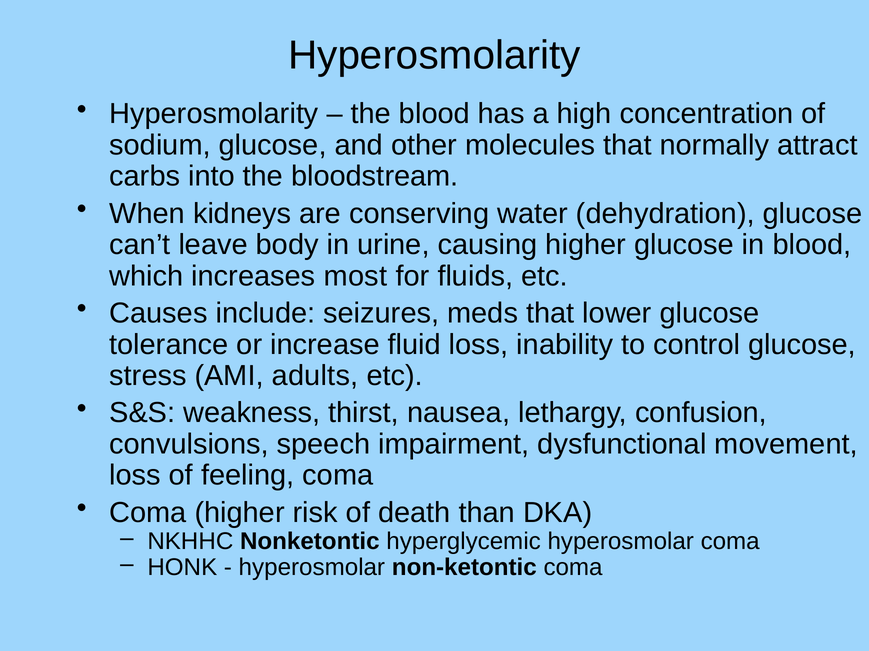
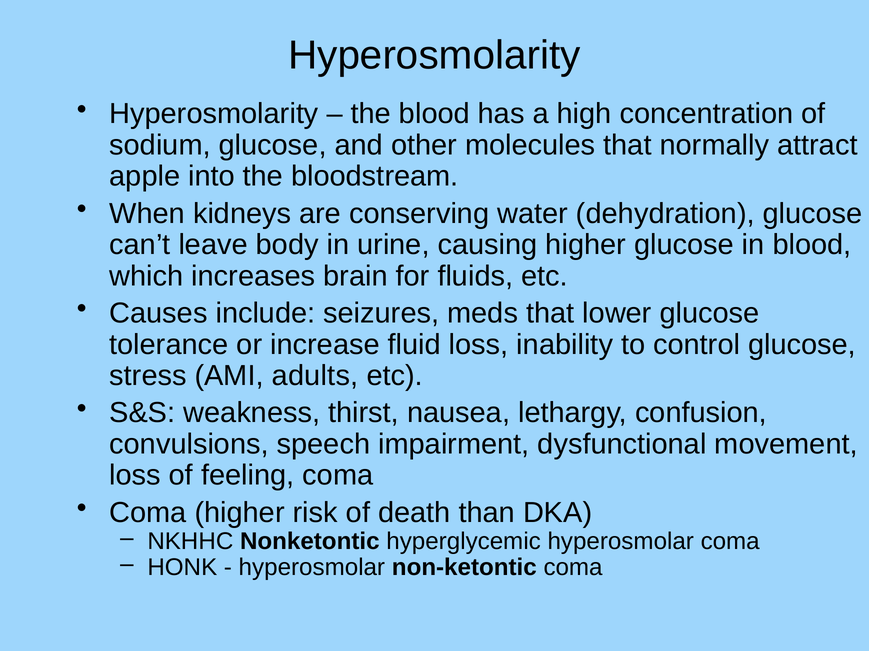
carbs: carbs -> apple
most: most -> brain
